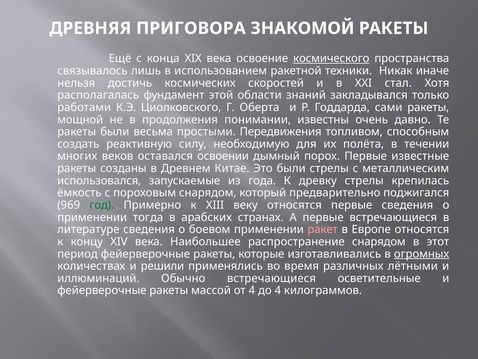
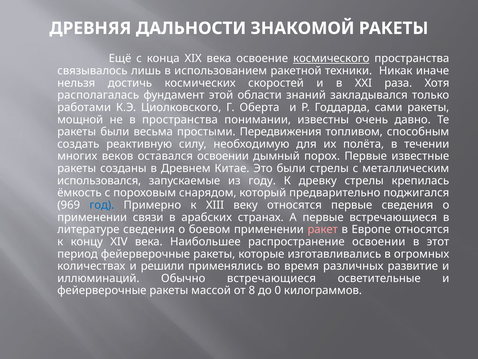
ПРИГОВОРА: ПРИГОВОРА -> ДАЛЬНОСТИ
стал: стал -> раза
в продолжения: продолжения -> пространства
года: года -> году
год colour: green -> blue
тогда: тогда -> связи
распространение снарядом: снарядом -> освоении
огромных underline: present -> none
лётными: лётными -> развитие
от 4: 4 -> 8
до 4: 4 -> 0
